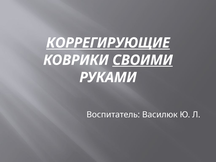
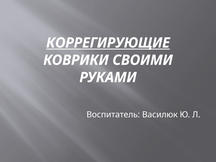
СВОИМИ underline: present -> none
